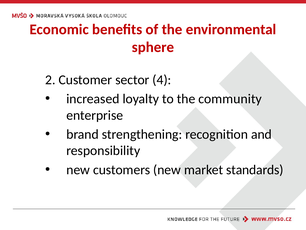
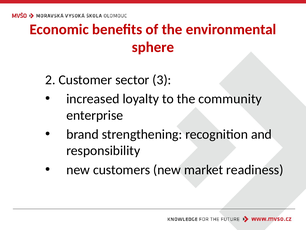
4: 4 -> 3
standards: standards -> readiness
